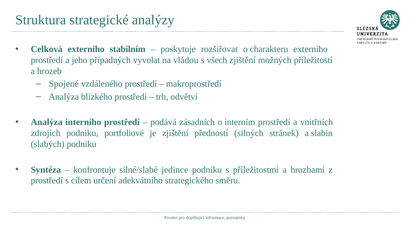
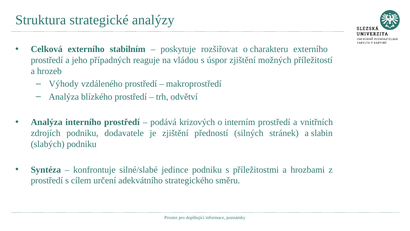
vyvolat: vyvolat -> reaguje
všech: všech -> úspor
Spojené: Spojené -> Výhody
zásadních: zásadních -> krizových
portfoliové: portfoliové -> dodavatele
